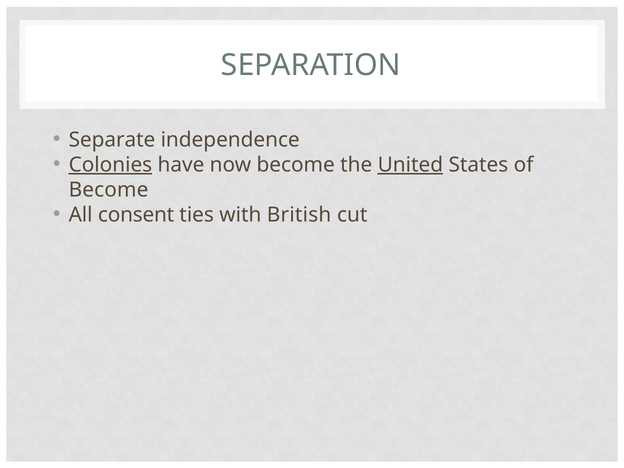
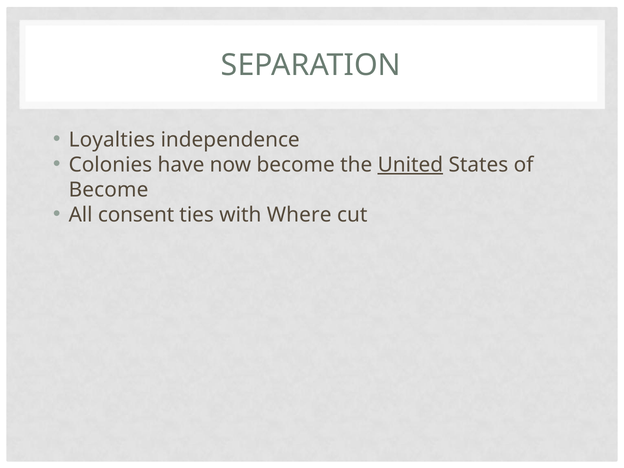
Separate: Separate -> Loyalties
Colonies underline: present -> none
British: British -> Where
